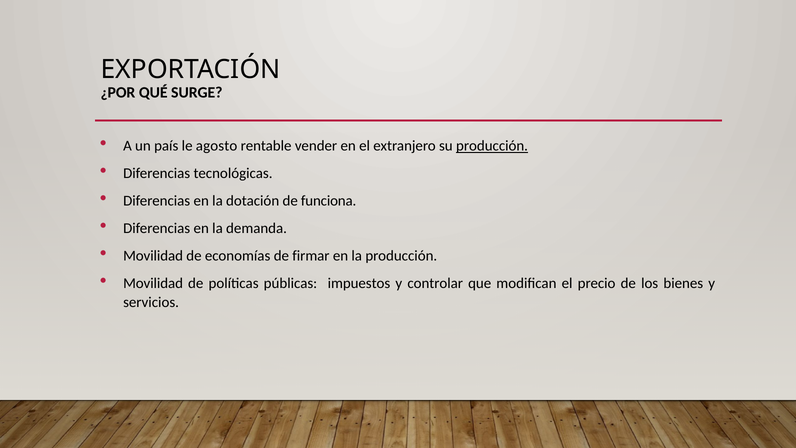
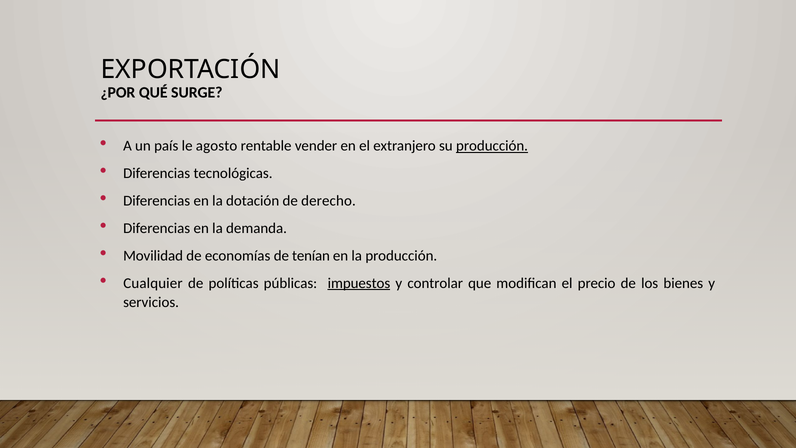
funciona: funciona -> derecho
firmar: firmar -> tenían
Movilidad at (153, 283): Movilidad -> Cualquier
impuestos underline: none -> present
